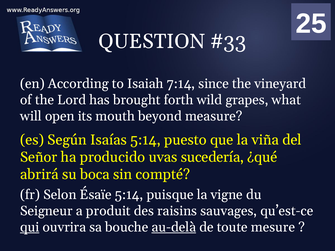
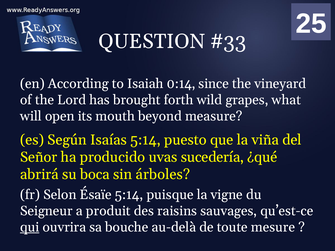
7:14: 7:14 -> 0:14
compté: compté -> árboles
au-delà underline: present -> none
